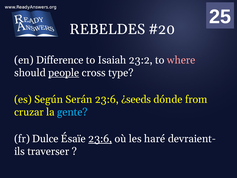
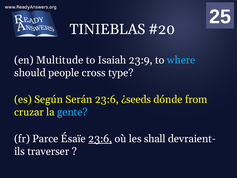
REBELDES: REBELDES -> TINIEBLAS
Difference: Difference -> Multitude
23:2: 23:2 -> 23:9
where colour: pink -> light blue
people underline: present -> none
Dulce: Dulce -> Parce
haré: haré -> shall
